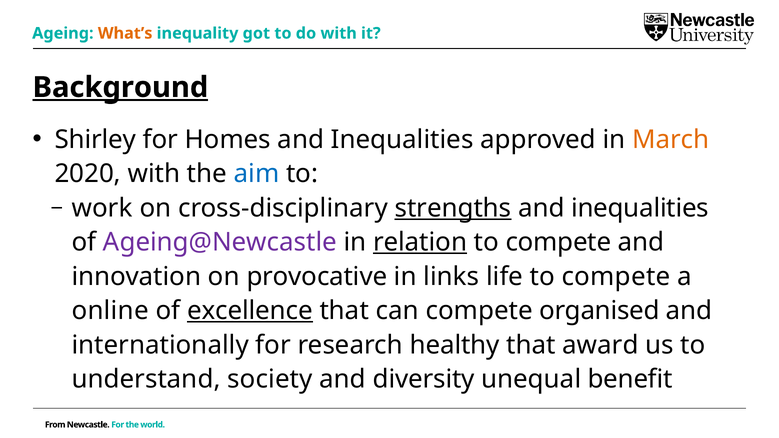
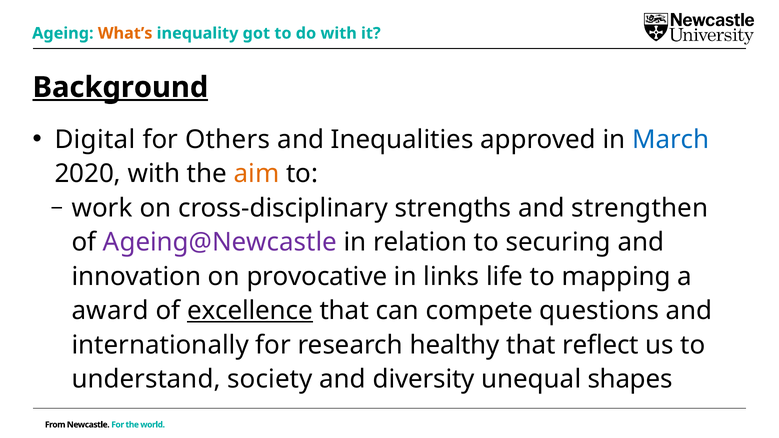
Shirley: Shirley -> Digital
Homes: Homes -> Others
March colour: orange -> blue
aim colour: blue -> orange
strengths underline: present -> none
inequalities at (640, 208): inequalities -> strengthen
relation underline: present -> none
compete at (558, 242): compete -> securing
life to compete: compete -> mapping
online: online -> award
organised: organised -> questions
award: award -> reflect
benefit: benefit -> shapes
